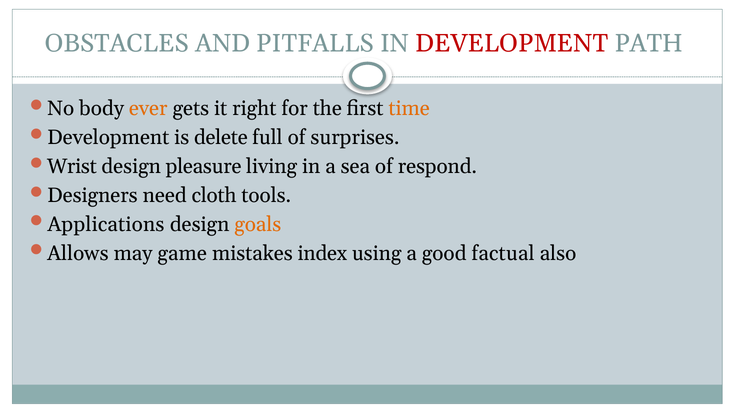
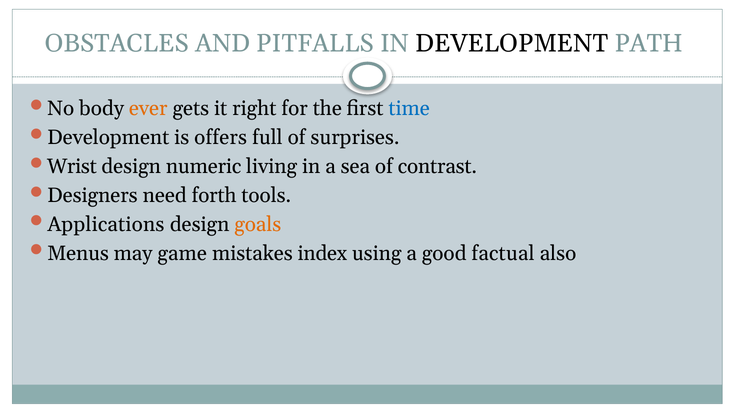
DEVELOPMENT at (512, 43) colour: red -> black
time colour: orange -> blue
delete: delete -> offers
pleasure: pleasure -> numeric
respond: respond -> contrast
cloth: cloth -> forth
Allows: Allows -> Menus
